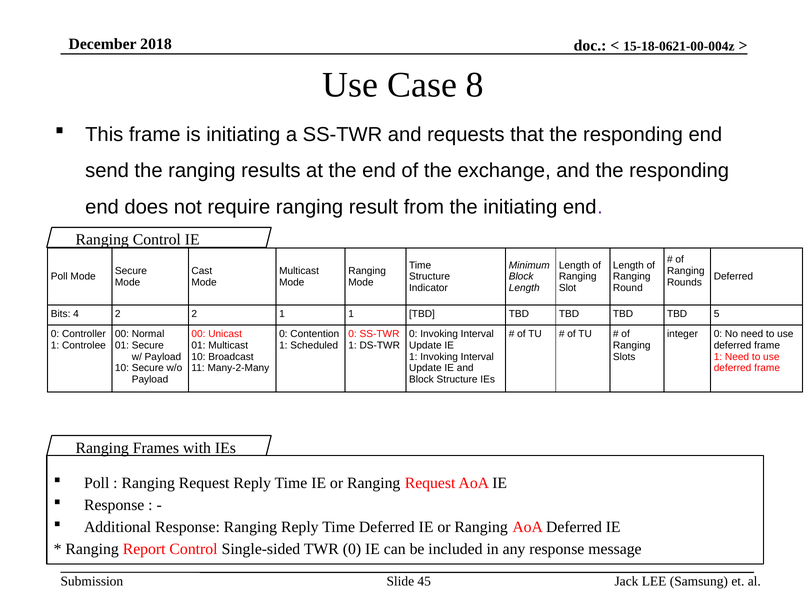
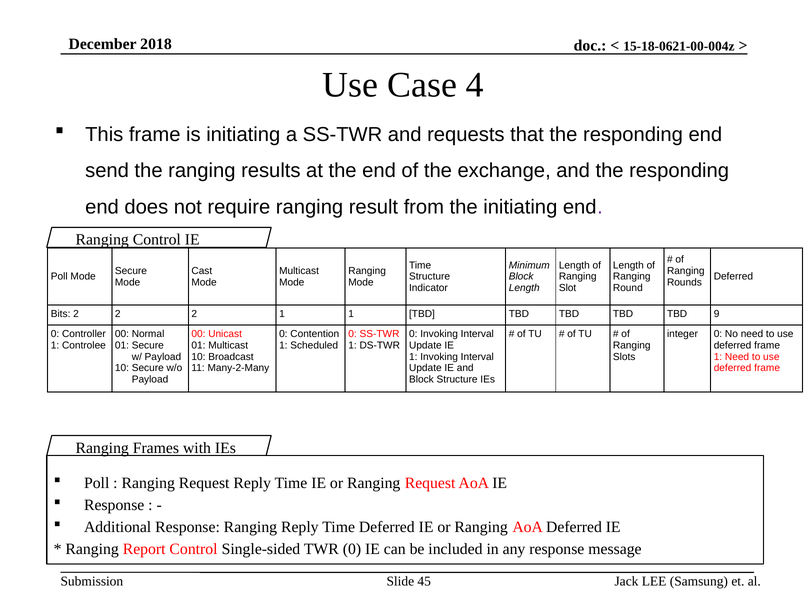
8: 8 -> 4
Bits 4: 4 -> 2
5: 5 -> 9
